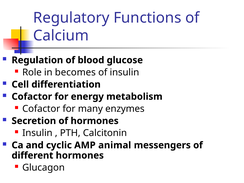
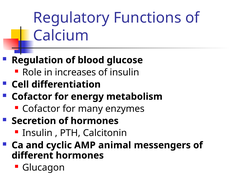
becomes: becomes -> increases
